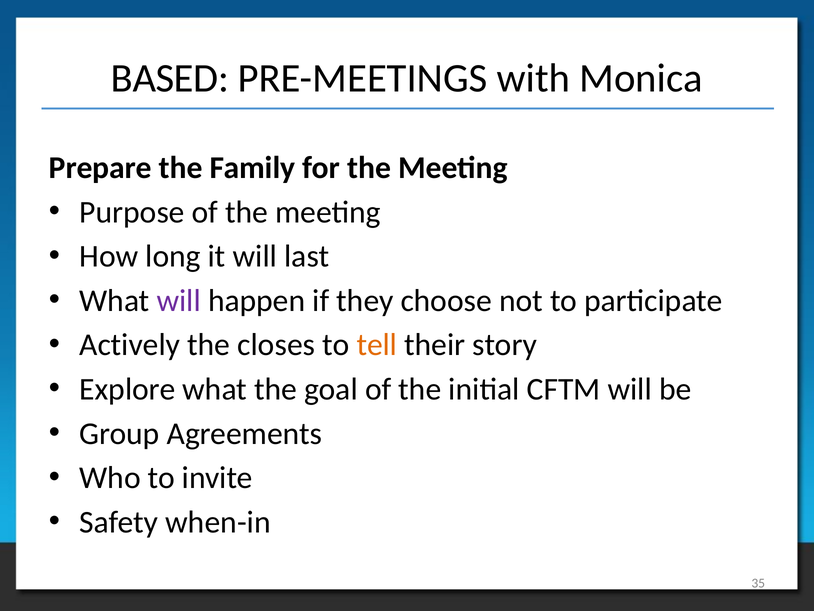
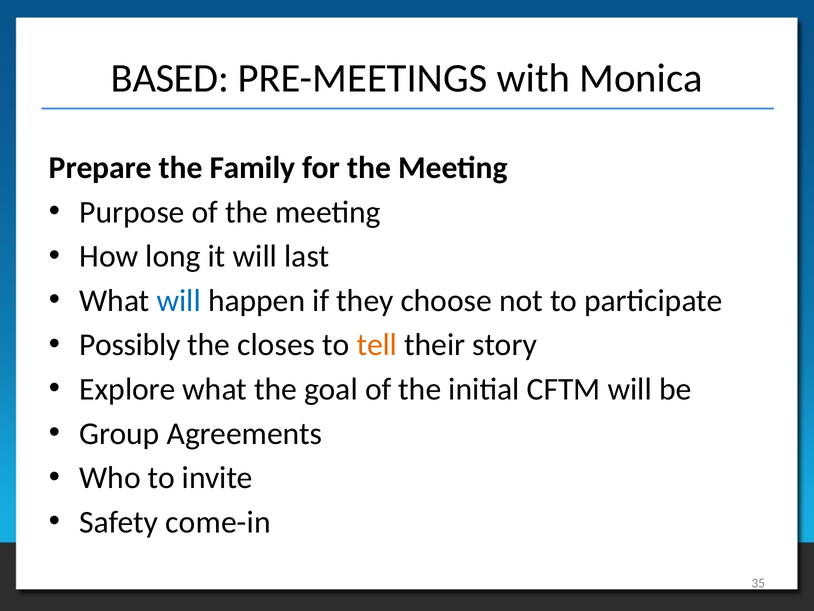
will at (179, 300) colour: purple -> blue
Actively: Actively -> Possibly
when-in: when-in -> come-in
